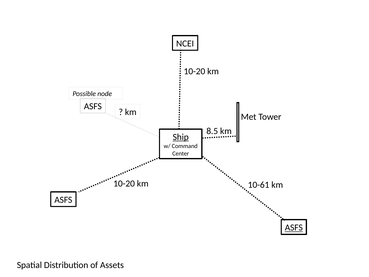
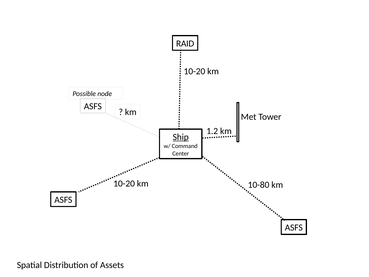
NCEI: NCEI -> RAID
8.5: 8.5 -> 1.2
10-61: 10-61 -> 10-80
ASFS at (294, 227) underline: present -> none
